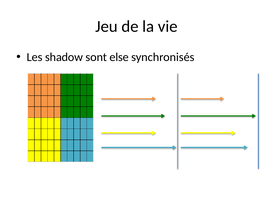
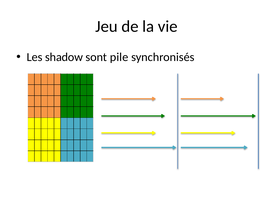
else: else -> pile
